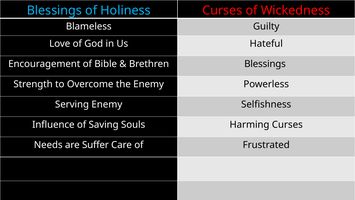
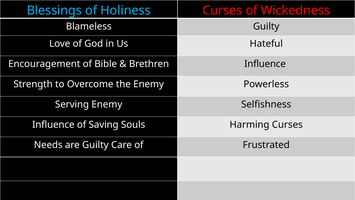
Brethren Blessings: Blessings -> Influence
are Suffer: Suffer -> Guilty
